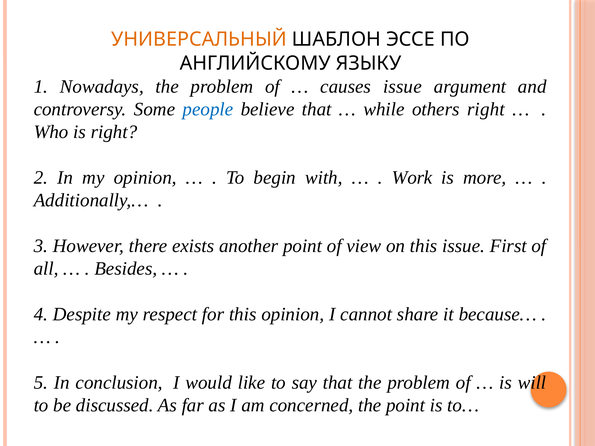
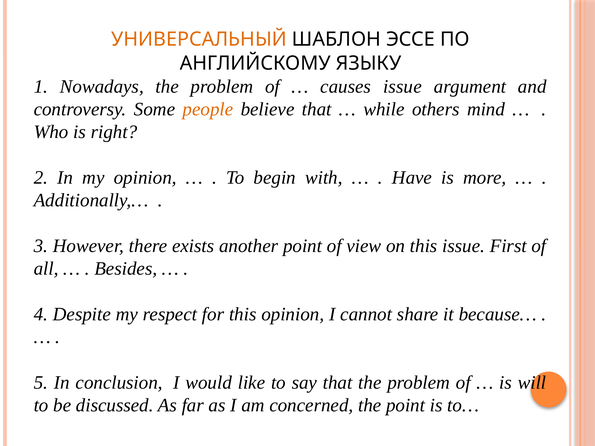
people colour: blue -> orange
others right: right -> mind
Work: Work -> Have
